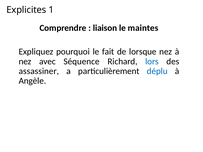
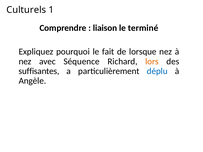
Explicites: Explicites -> Culturels
maintes: maintes -> terminé
lors colour: blue -> orange
assassiner: assassiner -> suffisantes
